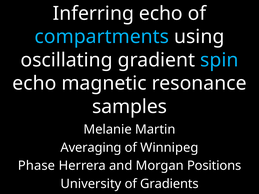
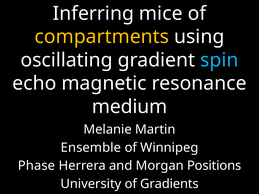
Inferring echo: echo -> mice
compartments colour: light blue -> yellow
samples: samples -> medium
Averaging: Averaging -> Ensemble
